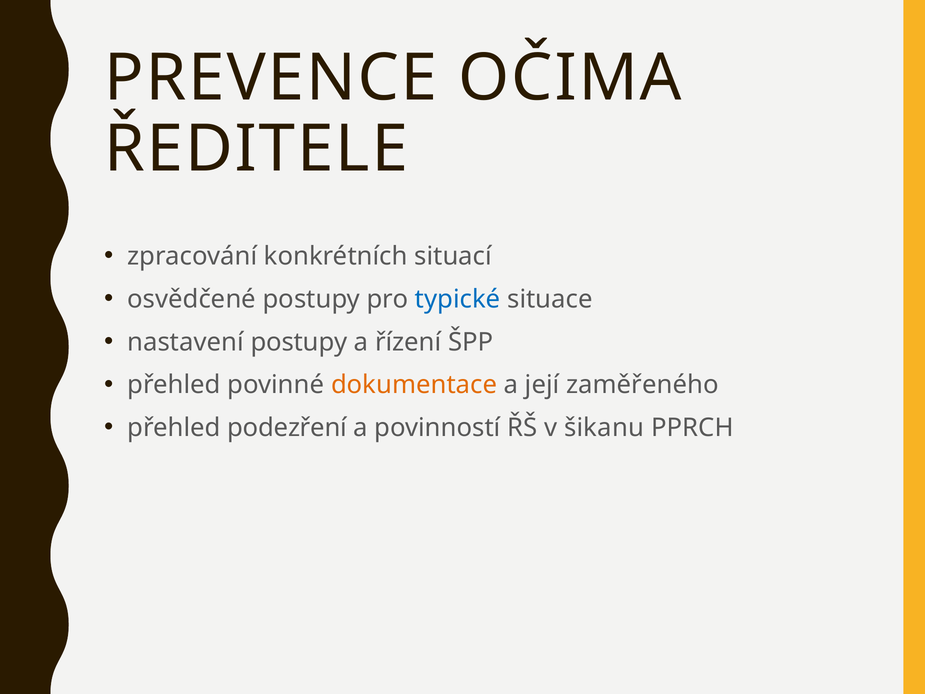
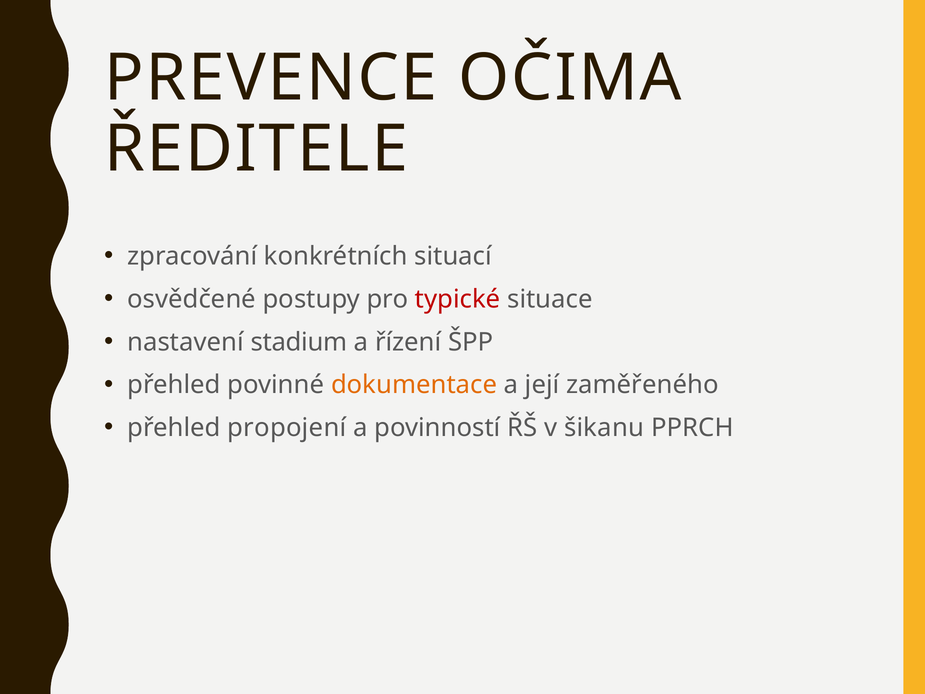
typické colour: blue -> red
nastavení postupy: postupy -> stadium
podezření: podezření -> propojení
